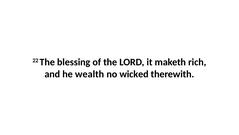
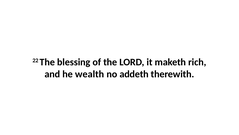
wicked: wicked -> addeth
